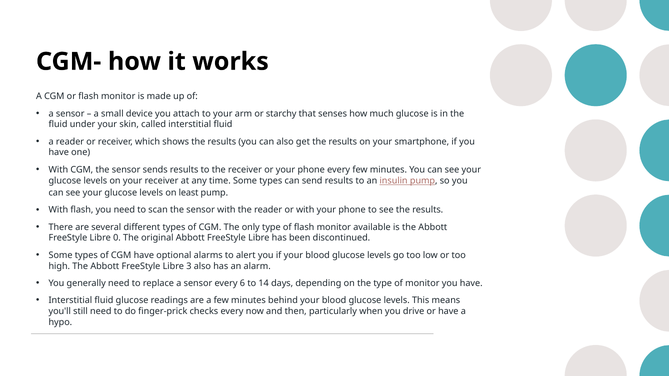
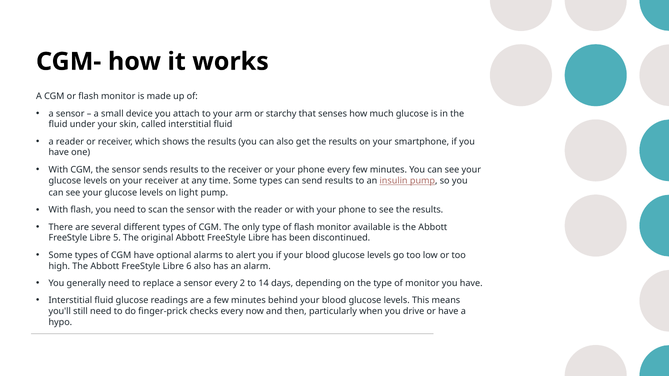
least: least -> light
0: 0 -> 5
3: 3 -> 6
6: 6 -> 2
